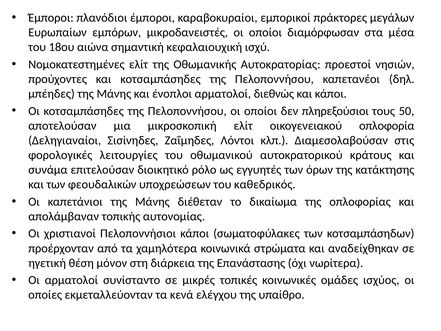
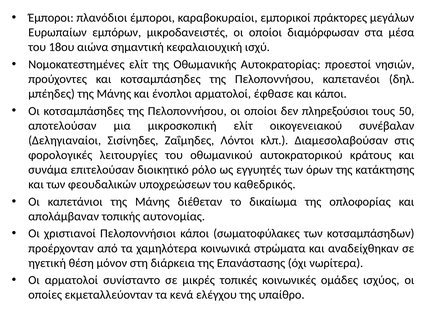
διεθνώς: διεθνώς -> έφθασε
οπλοφορία: οπλοφορία -> συνέβαλαν
